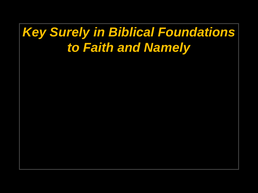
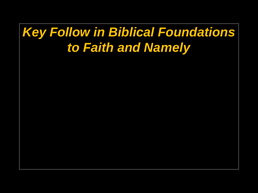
Surely: Surely -> Follow
